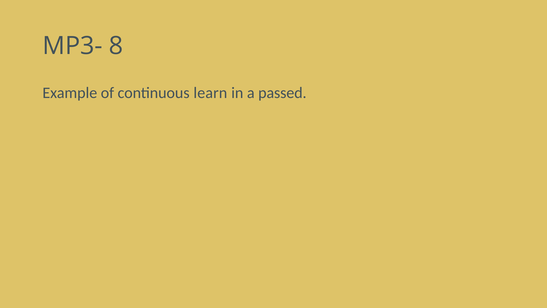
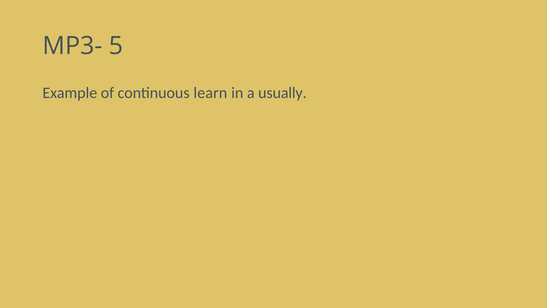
8: 8 -> 5
passed: passed -> usually
